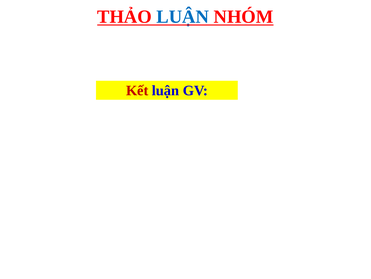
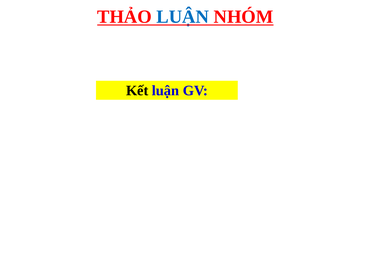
Kết colour: red -> black
